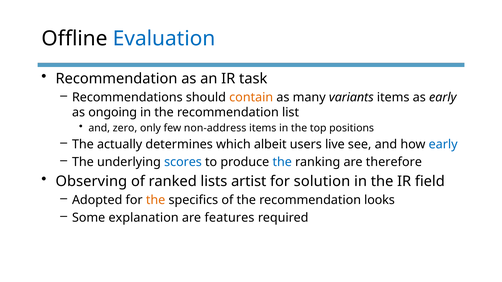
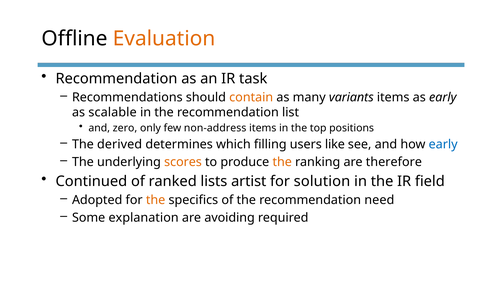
Evaluation colour: blue -> orange
ongoing: ongoing -> scalable
actually: actually -> derived
albeit: albeit -> filling
live: live -> like
scores colour: blue -> orange
the at (282, 162) colour: blue -> orange
Observing: Observing -> Continued
looks: looks -> need
features: features -> avoiding
